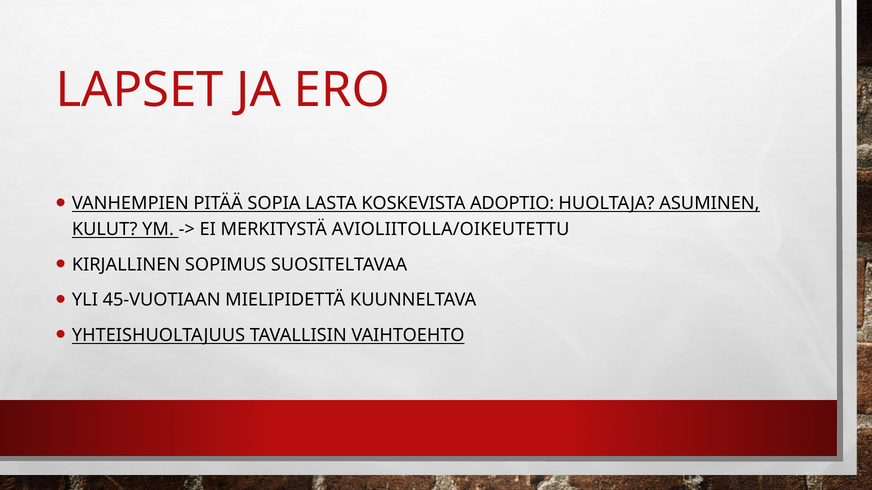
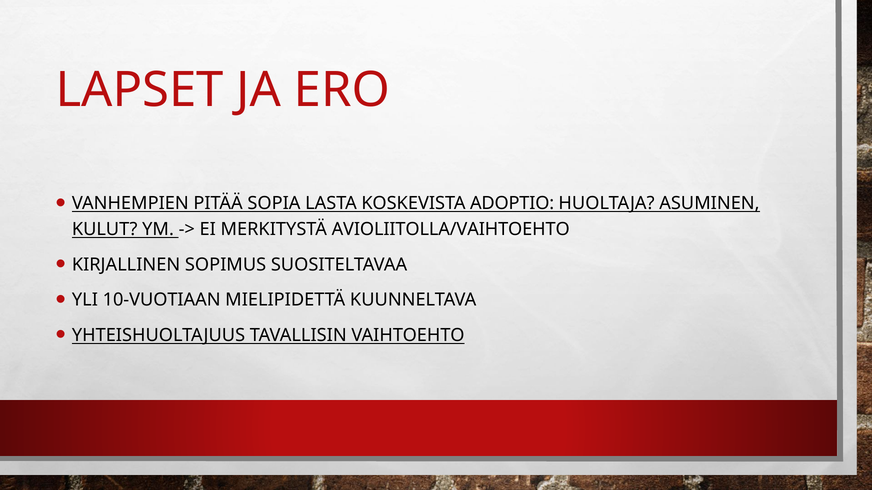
AVIOLIITOLLA/OIKEUTETTU: AVIOLIITOLLA/OIKEUTETTU -> AVIOLIITOLLA/VAIHTOEHTO
45-VUOTIAAN: 45-VUOTIAAN -> 10-VUOTIAAN
